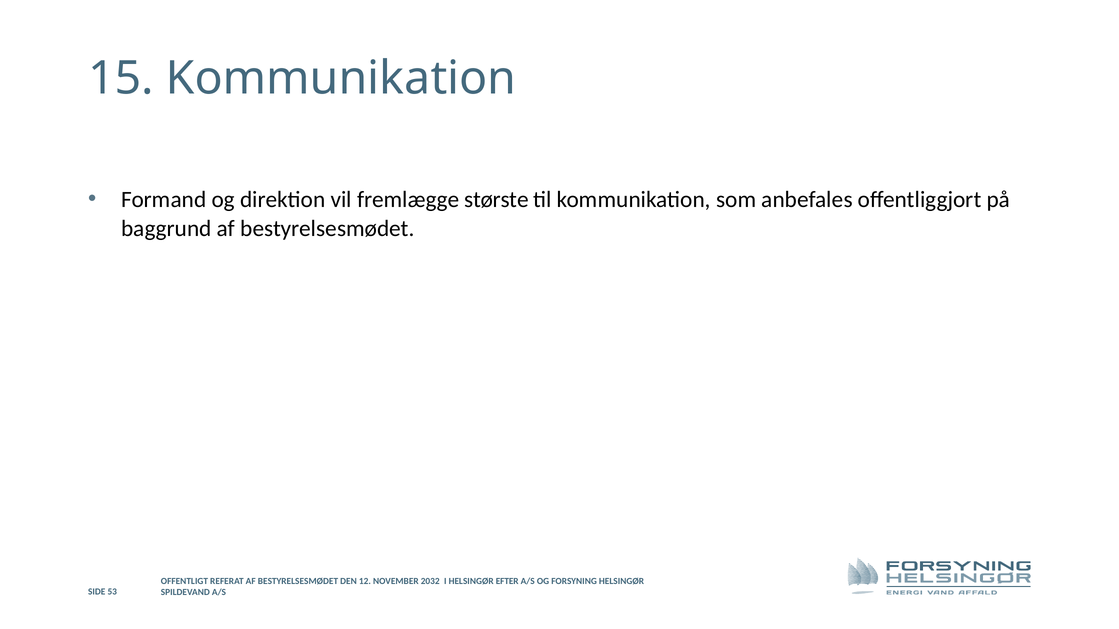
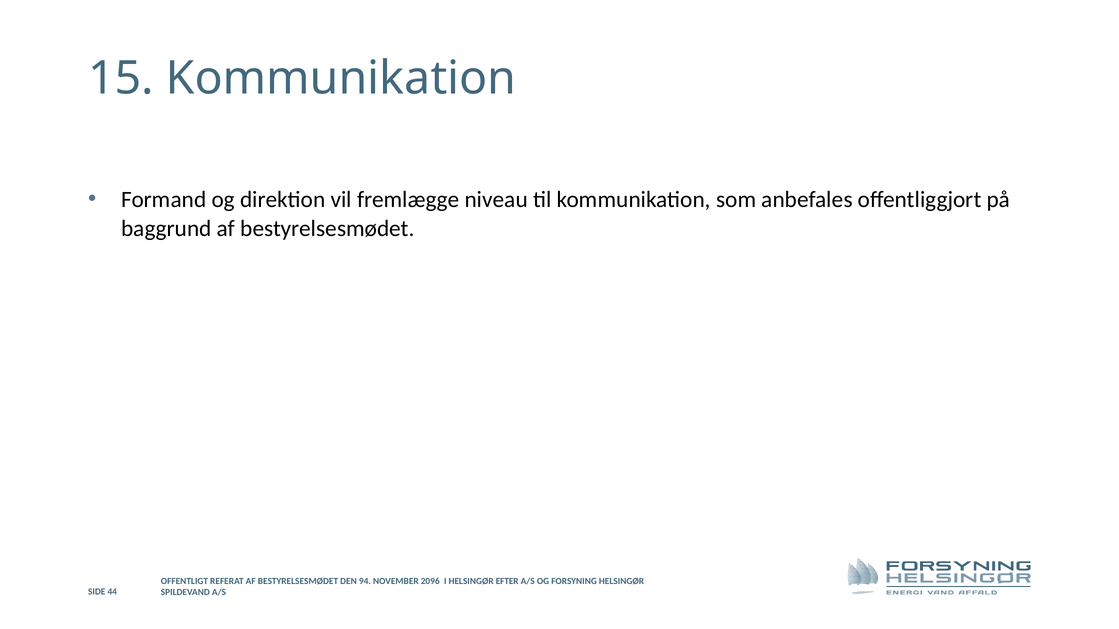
største: største -> niveau
12: 12 -> 94
2032: 2032 -> 2096
53: 53 -> 44
